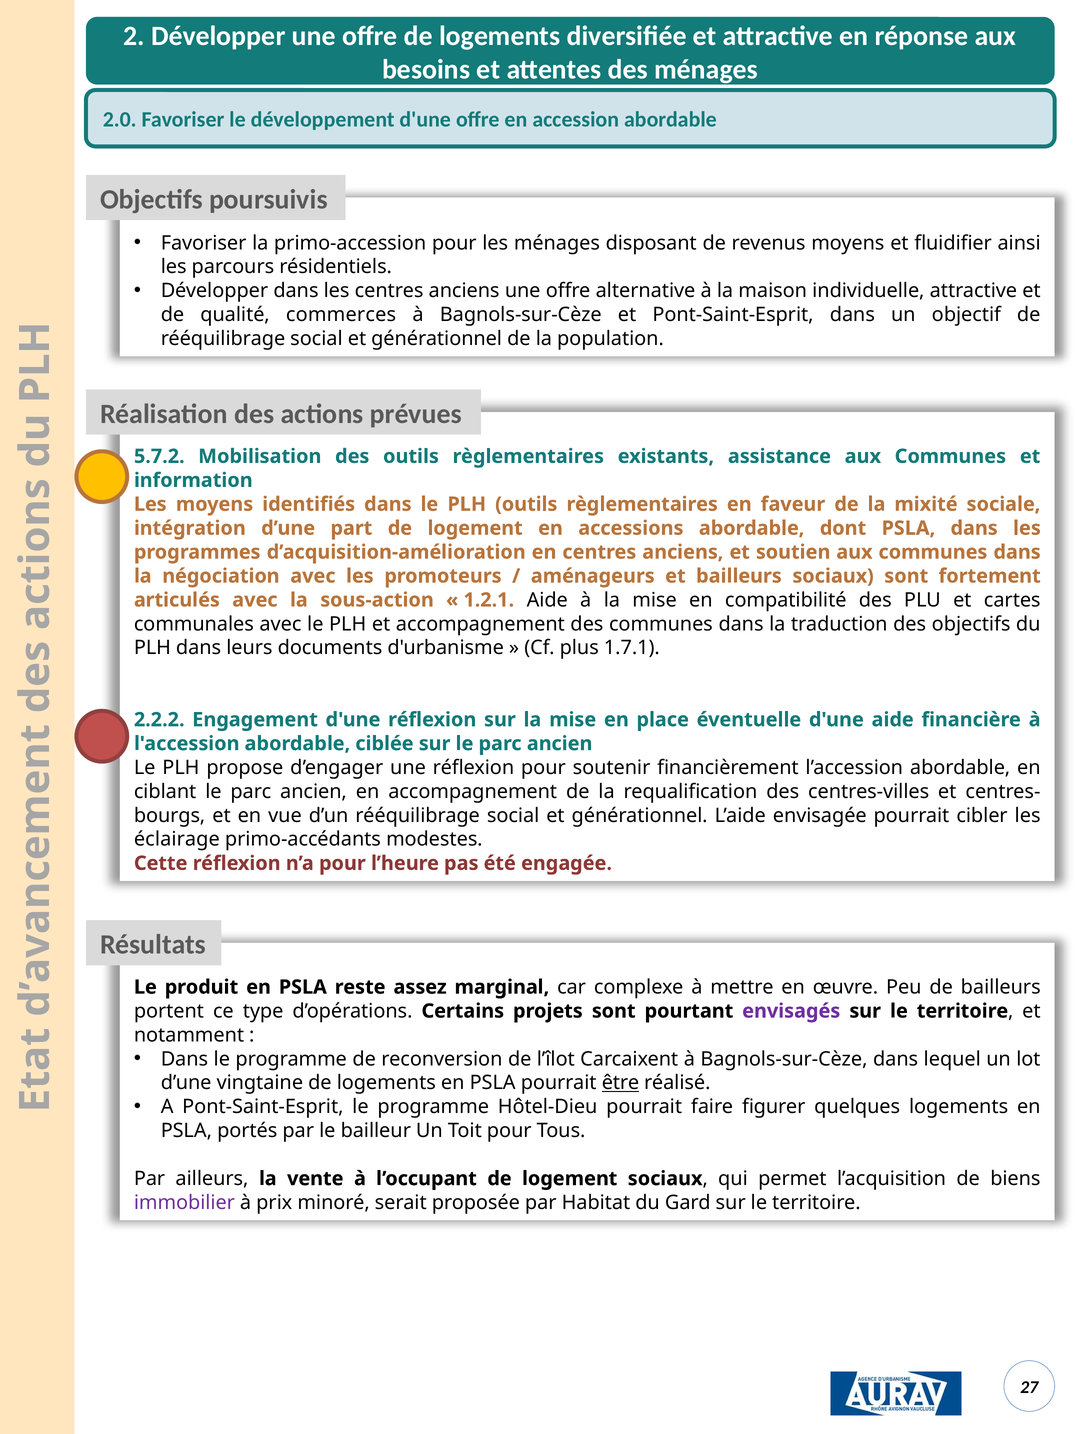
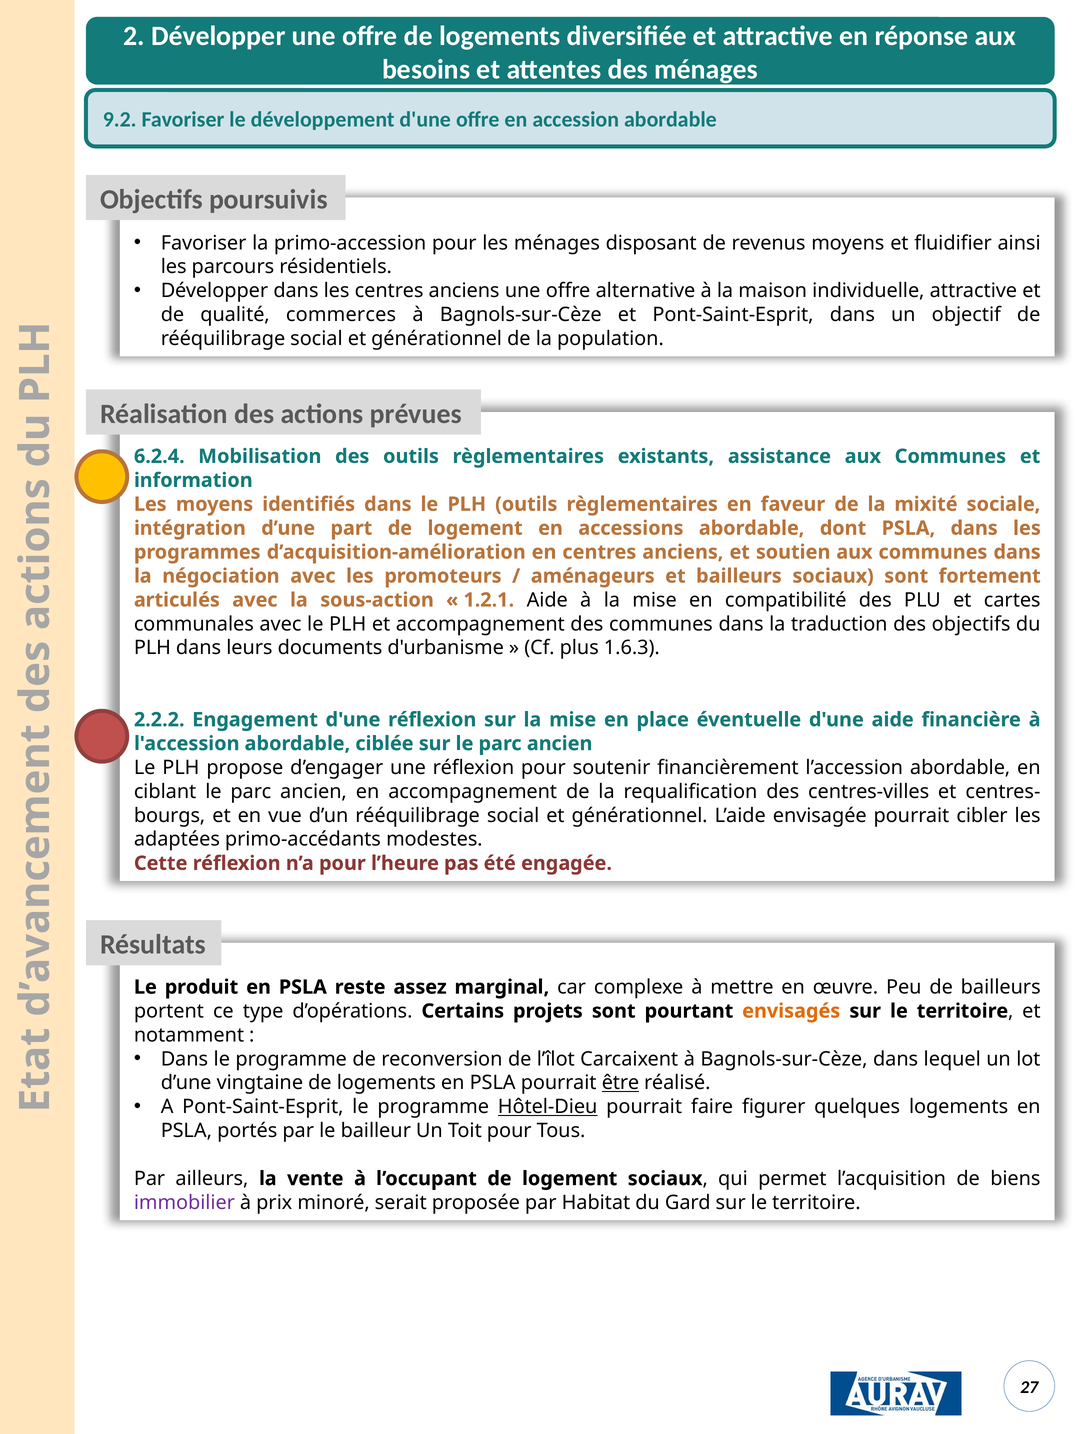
2.0: 2.0 -> 9.2
5.7.2: 5.7.2 -> 6.2.4
1.7.1: 1.7.1 -> 1.6.3
éclairage: éclairage -> adaptées
envisagés colour: purple -> orange
Hôtel-Dieu underline: none -> present
